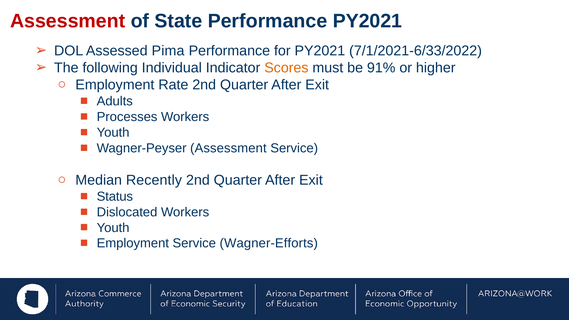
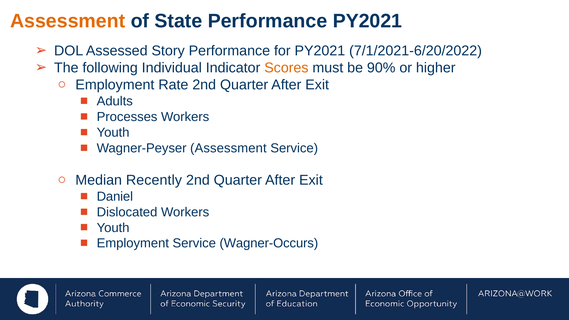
Assessment at (68, 21) colour: red -> orange
Pima: Pima -> Story
7/1/2021-6/33/2022: 7/1/2021-6/33/2022 -> 7/1/2021-6/20/2022
91%: 91% -> 90%
Status: Status -> Daniel
Wagner-Efforts: Wagner-Efforts -> Wagner-Occurs
